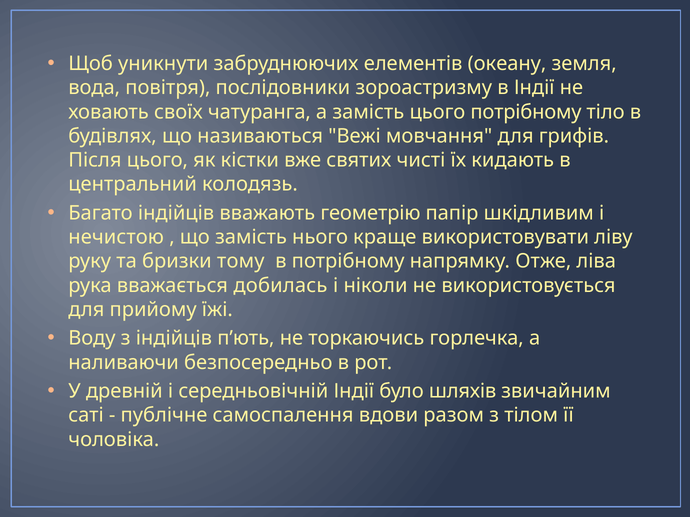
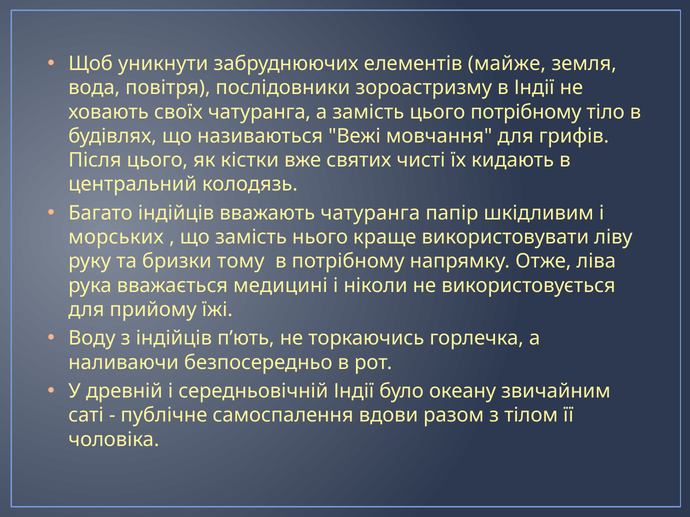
океану: океану -> майже
вважають геометрію: геометрію -> чатуранга
нечистою: нечистою -> морських
добилась: добилась -> медицині
шляхів: шляхів -> океану
